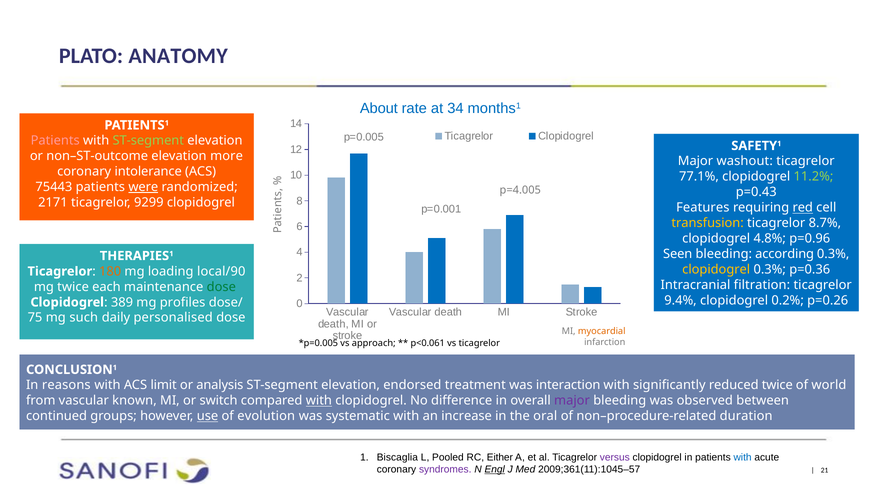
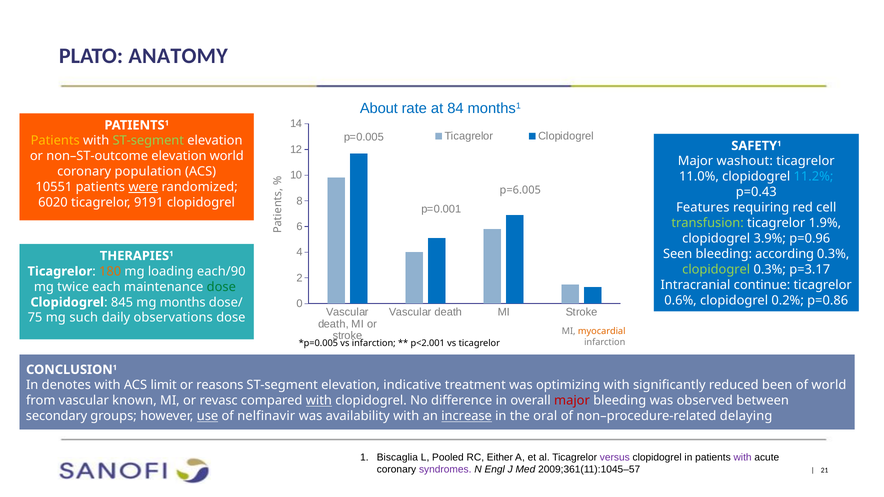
34: 34 -> 84
Patients at (55, 141) colour: pink -> yellow
elevation more: more -> world
intolerance: intolerance -> population
77.1%: 77.1% -> 11.0%
11.2% colour: light green -> light blue
75443: 75443 -> 10551
p=4.005: p=4.005 -> p=6.005
2171: 2171 -> 6020
9299: 9299 -> 9191
red underline: present -> none
transfusion colour: yellow -> light green
8.7%: 8.7% -> 1.9%
4.8%: 4.8% -> 3.9%
clopidogrel at (716, 270) colour: yellow -> light green
p=0.36: p=0.36 -> p=3.17
local/90: local/90 -> each/90
filtration: filtration -> continue
9.4%: 9.4% -> 0.6%
p=0.26: p=0.26 -> p=0.86
389: 389 -> 845
profiles: profiles -> months
personalised: personalised -> observations
vs approach: approach -> infarction
p<0.061: p<0.061 -> p<2.001
reasons: reasons -> denotes
analysis: analysis -> reasons
endorsed: endorsed -> indicative
interaction: interaction -> optimizing
reduced twice: twice -> been
switch: switch -> revasc
major at (572, 401) colour: purple -> red
continued: continued -> secondary
evolution: evolution -> nelfinavir
systematic: systematic -> availability
increase underline: none -> present
duration: duration -> delaying
with at (743, 458) colour: blue -> purple
Engl underline: present -> none
